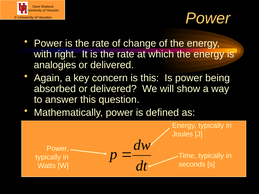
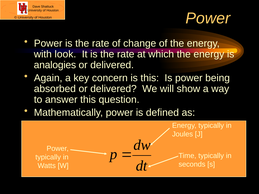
right: right -> look
